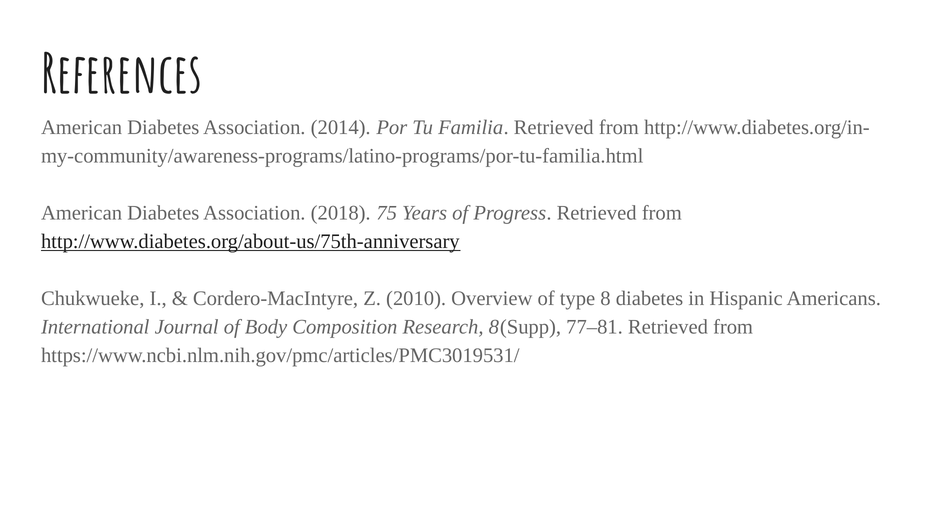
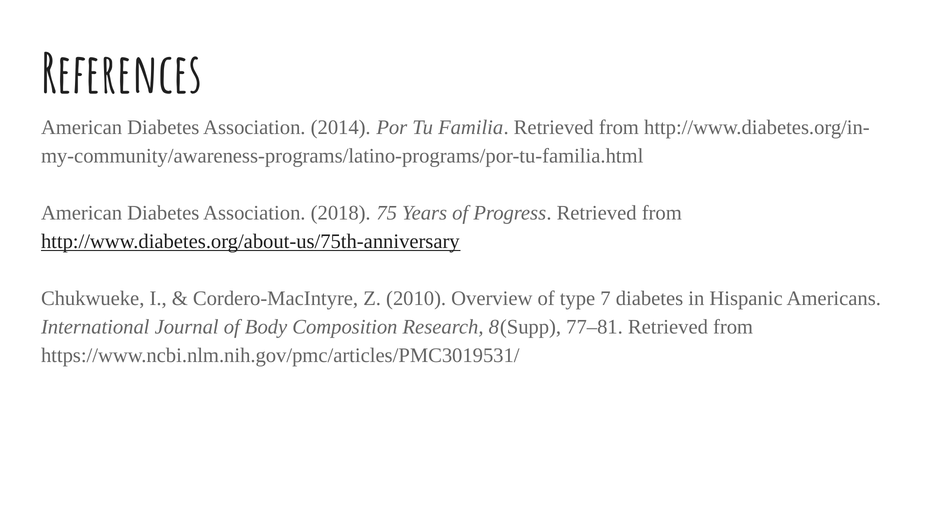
8: 8 -> 7
